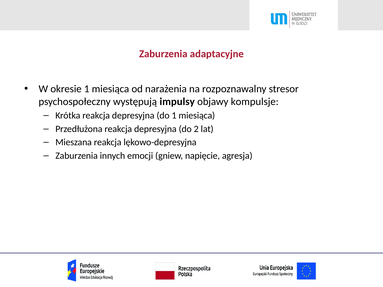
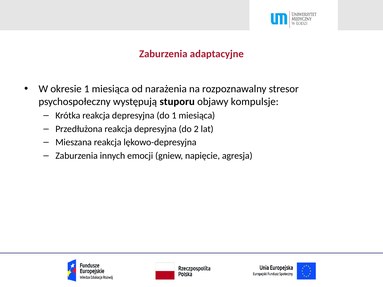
impulsy: impulsy -> stuporu
